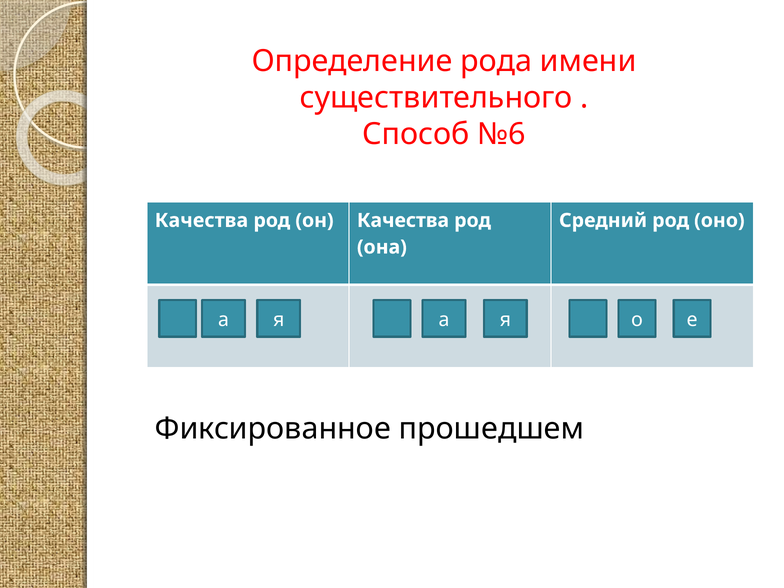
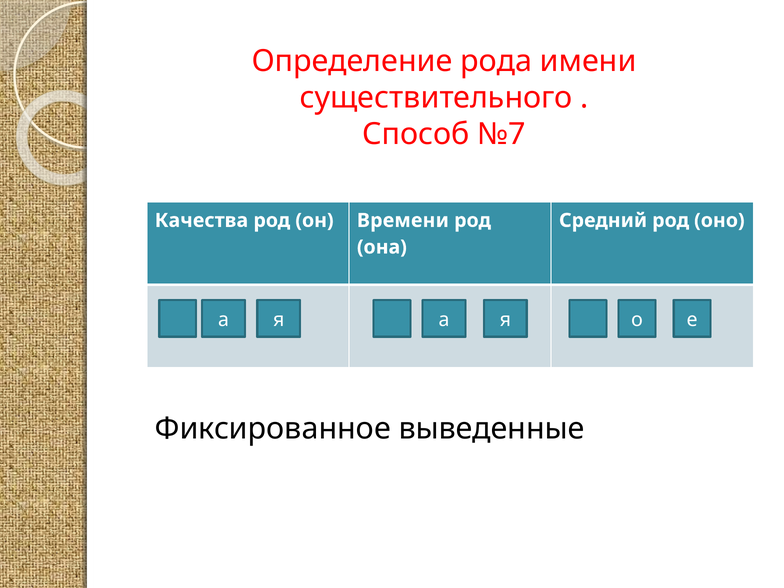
№6: №6 -> №7
он Качества: Качества -> Времени
прошедшем: прошедшем -> выведенные
